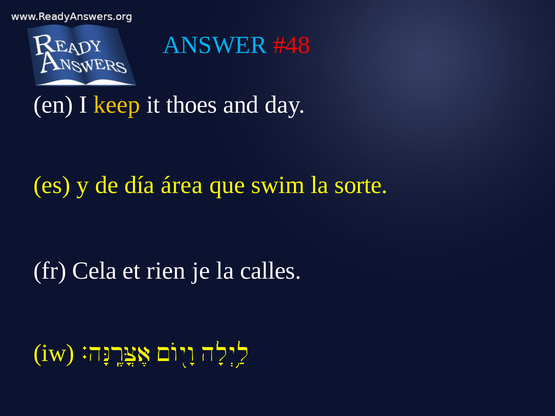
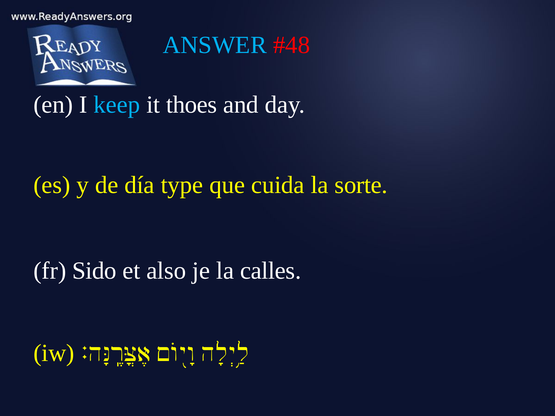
keep colour: yellow -> light blue
área: área -> type
swim: swim -> cuida
Cela: Cela -> Sido
rien: rien -> also
